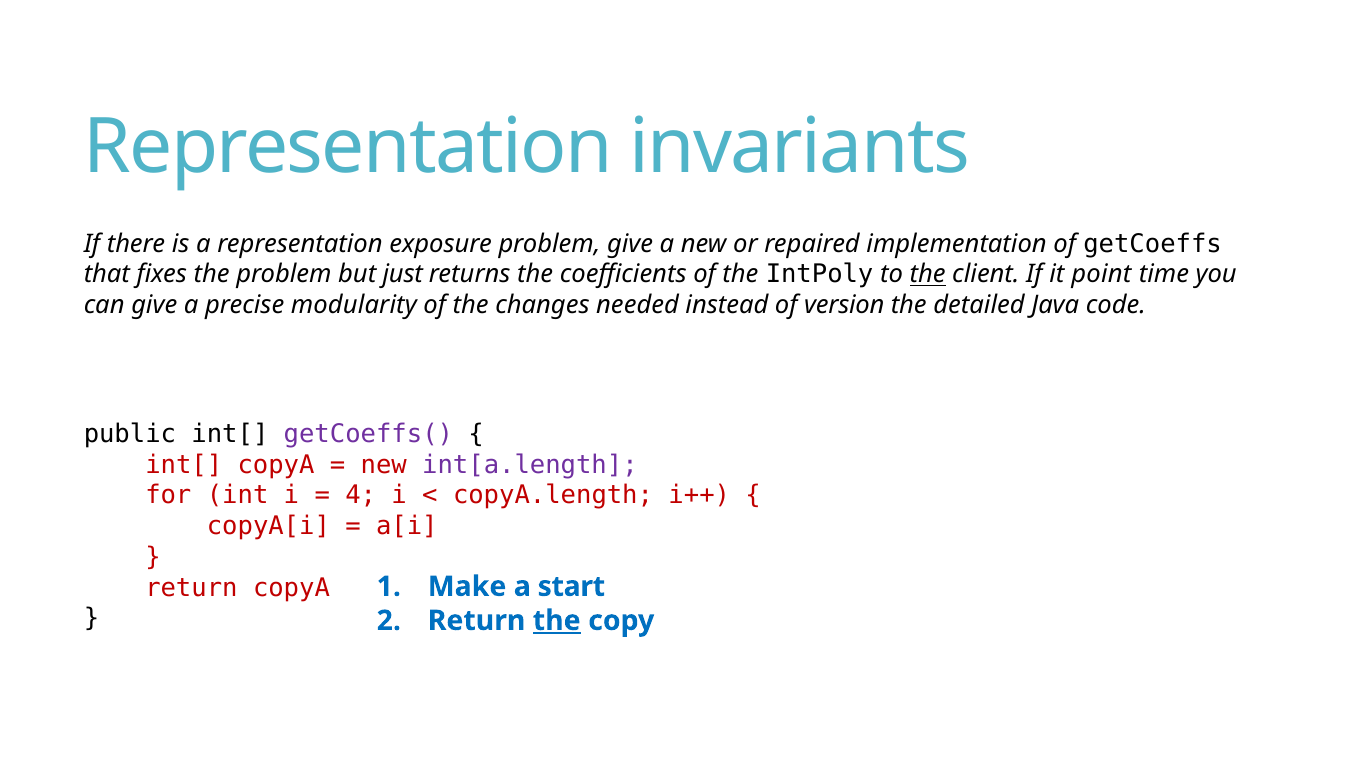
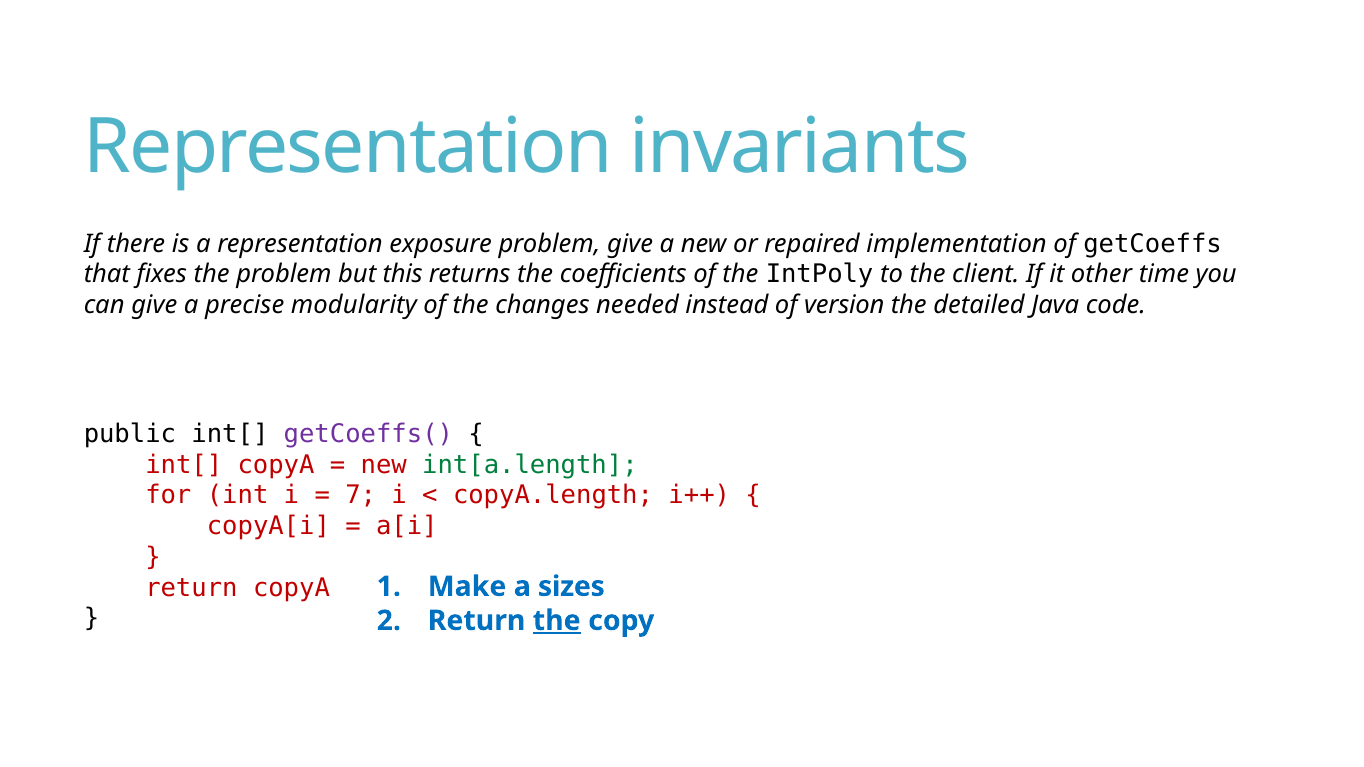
just: just -> this
the at (928, 275) underline: present -> none
point: point -> other
int[a.length colour: purple -> green
4: 4 -> 7
start: start -> sizes
